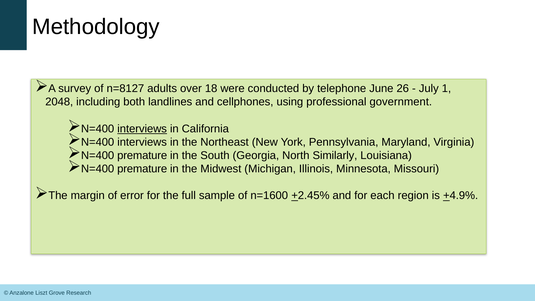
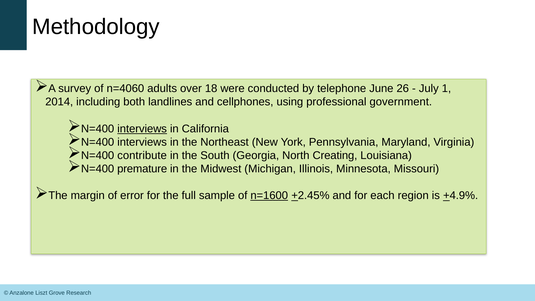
n=8127: n=8127 -> n=4060
2048: 2048 -> 2014
premature at (142, 155): premature -> contribute
Similarly: Similarly -> Creating
n=1600 underline: none -> present
